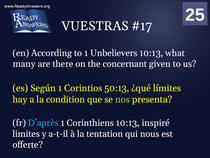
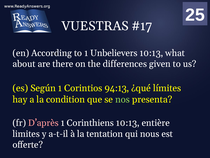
many: many -> about
concernant: concernant -> differences
50:13: 50:13 -> 94:13
D’après colour: light blue -> pink
inspiré: inspiré -> entière
